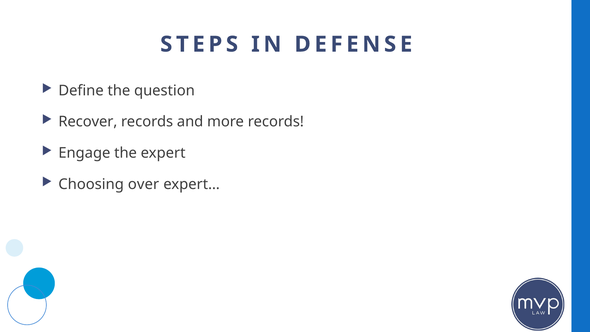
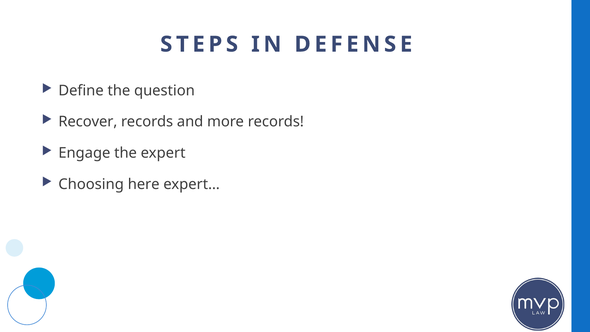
over: over -> here
